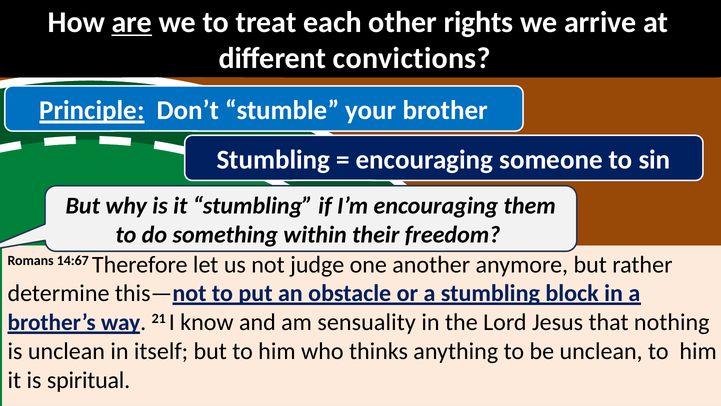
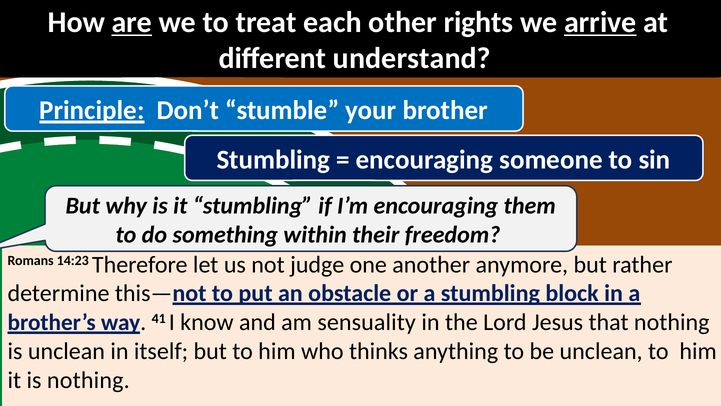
arrive underline: none -> present
convictions: convictions -> understand
14:67: 14:67 -> 14:23
21: 21 -> 41
is spiritual: spiritual -> nothing
